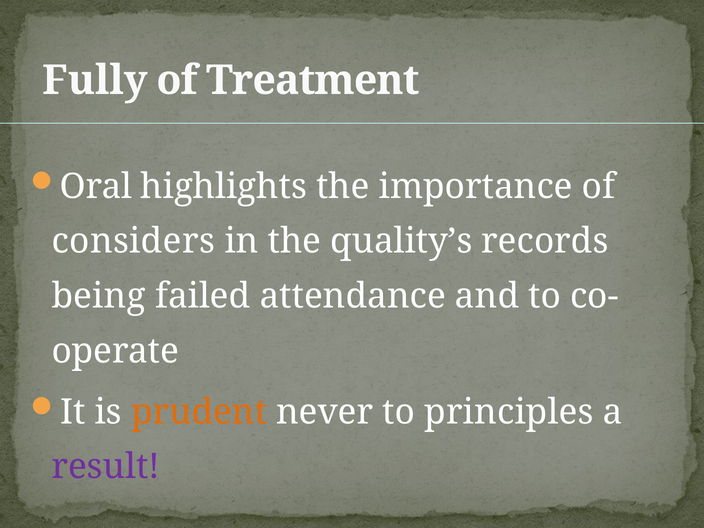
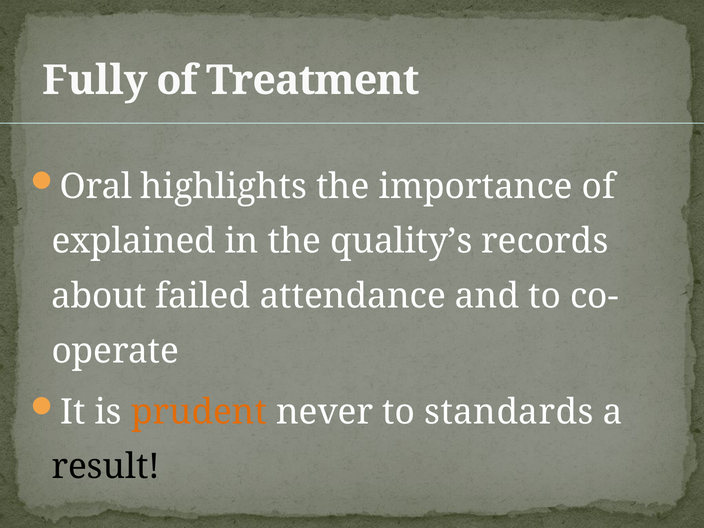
considers: considers -> explained
being: being -> about
principles: principles -> standards
result colour: purple -> black
